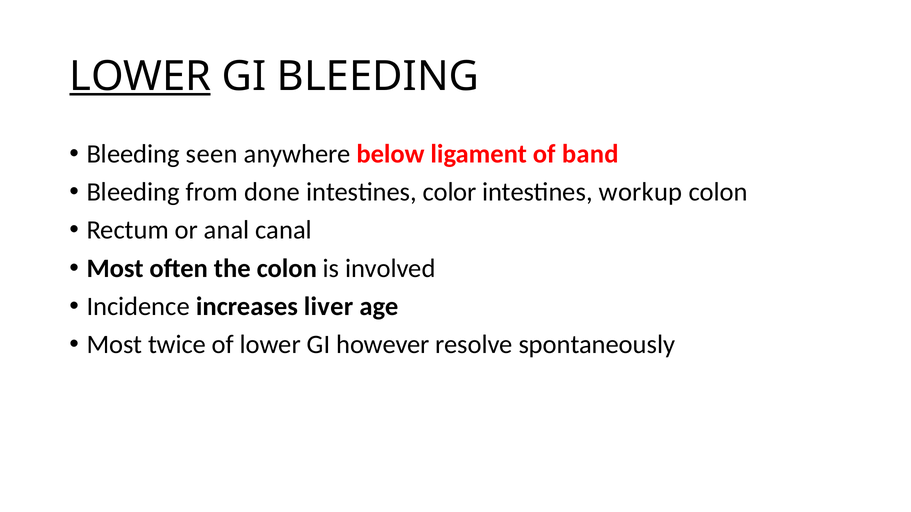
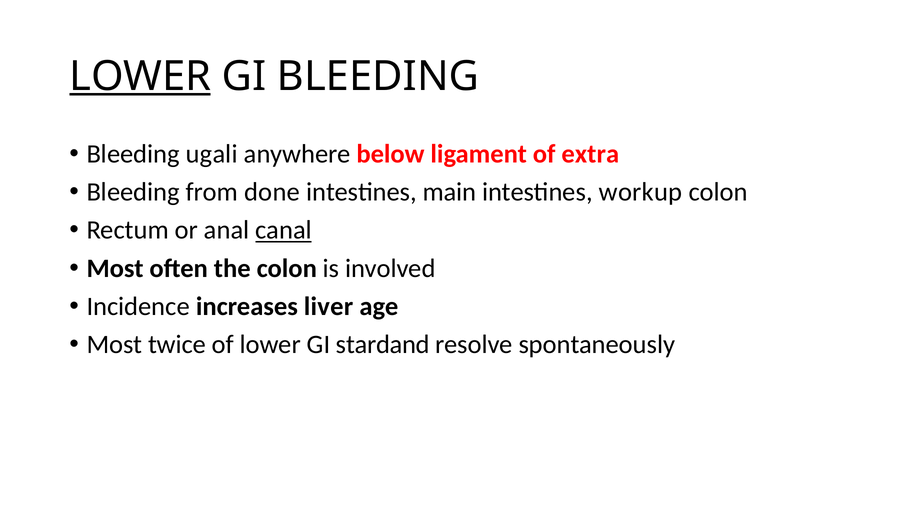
seen: seen -> ugali
band: band -> extra
color: color -> main
canal underline: none -> present
however: however -> stardand
